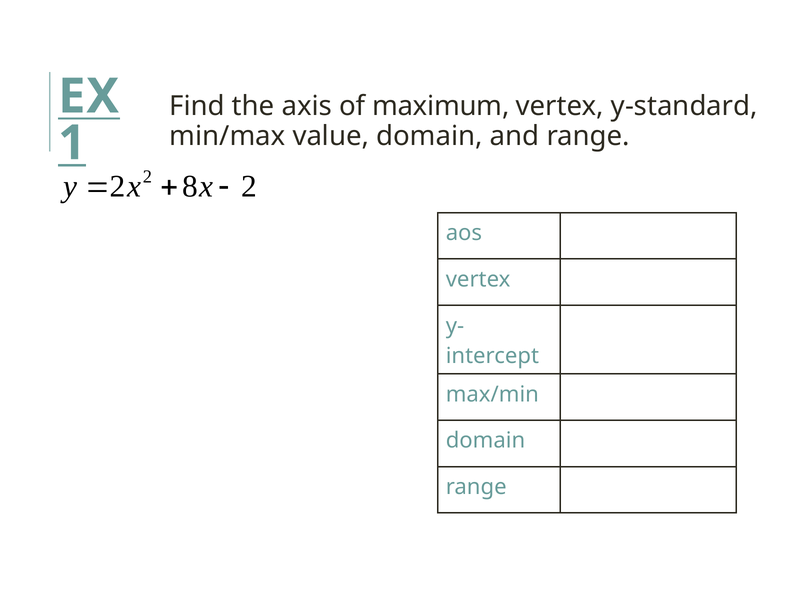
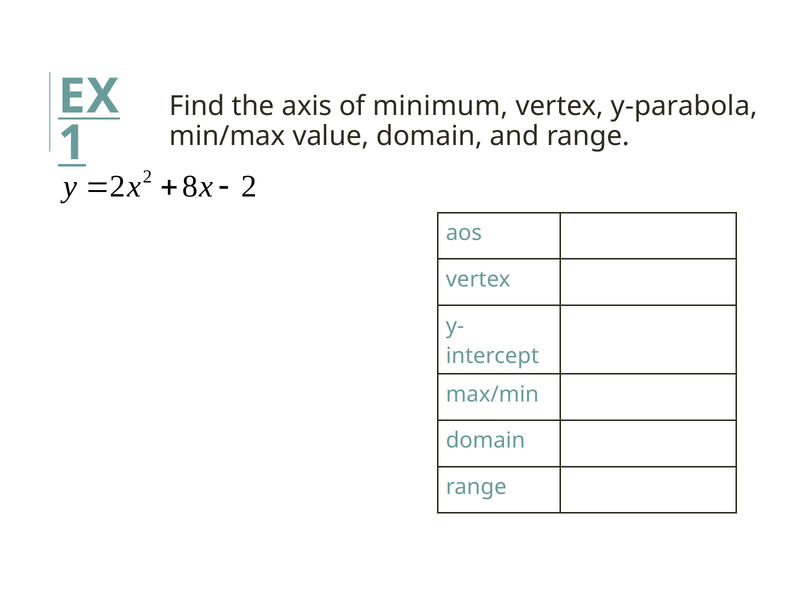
maximum: maximum -> minimum
y-standard: y-standard -> y-parabola
